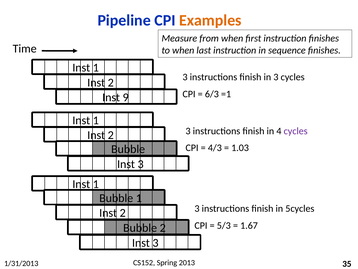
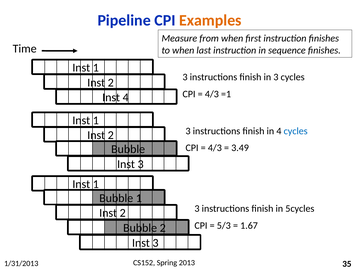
6/3 at (212, 94): 6/3 -> 4/3
Inst 9: 9 -> 4
cycles at (296, 131) colour: purple -> blue
1.03: 1.03 -> 3.49
